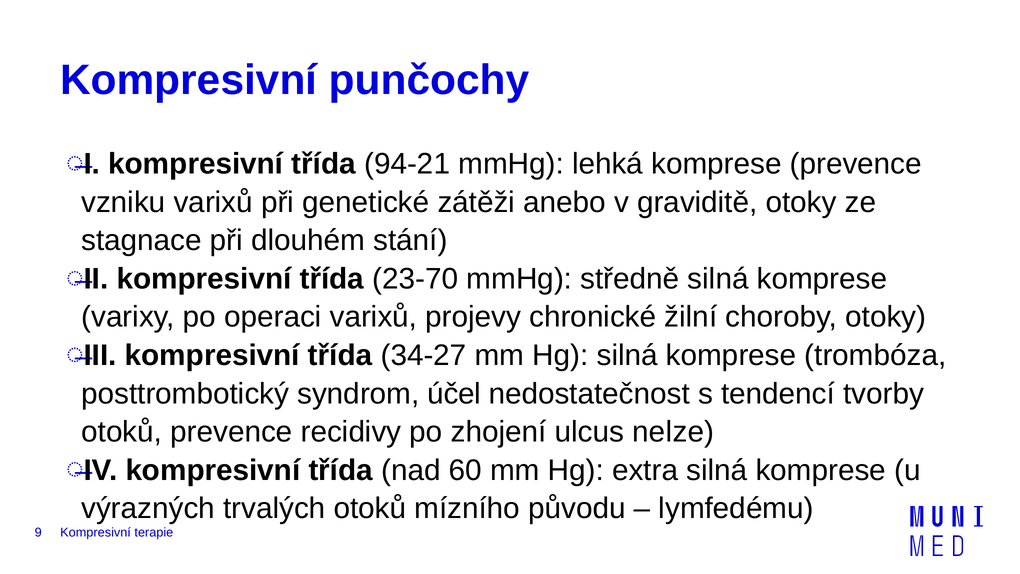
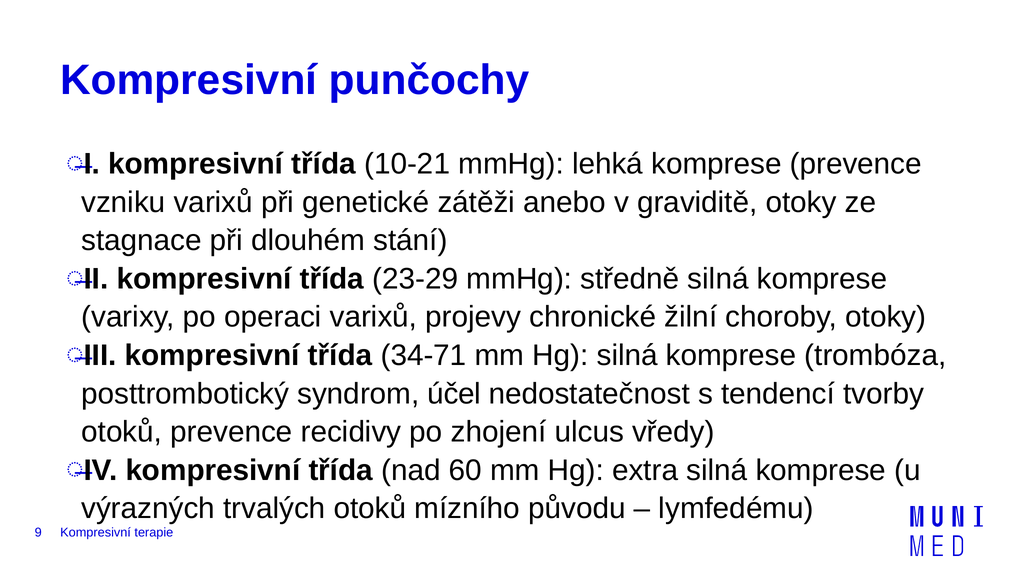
94-21: 94-21 -> 10-21
23-70: 23-70 -> 23-29
34-27: 34-27 -> 34-71
nelze: nelze -> vředy
